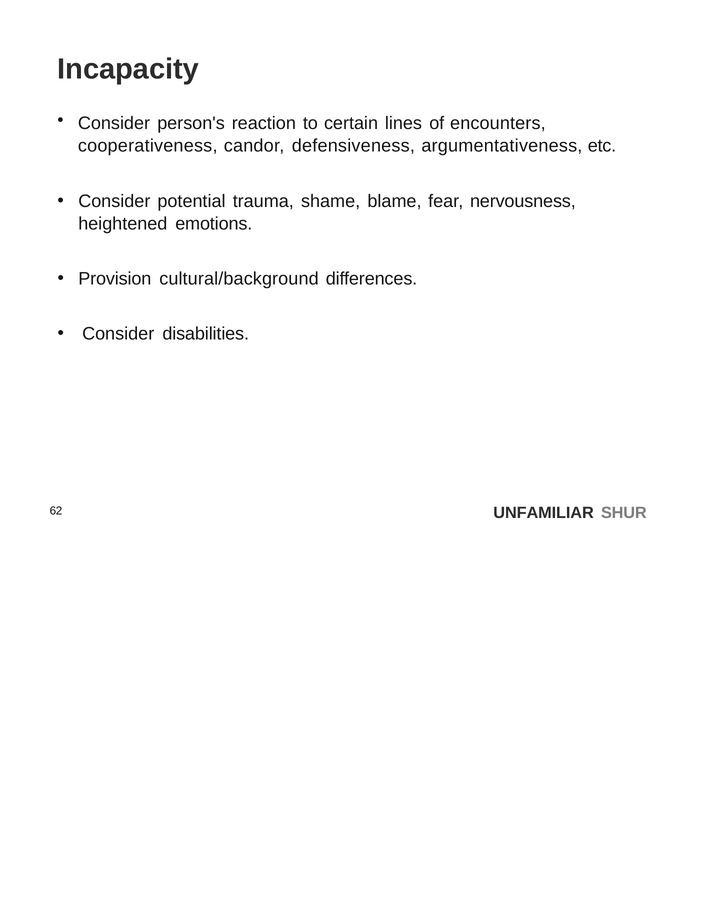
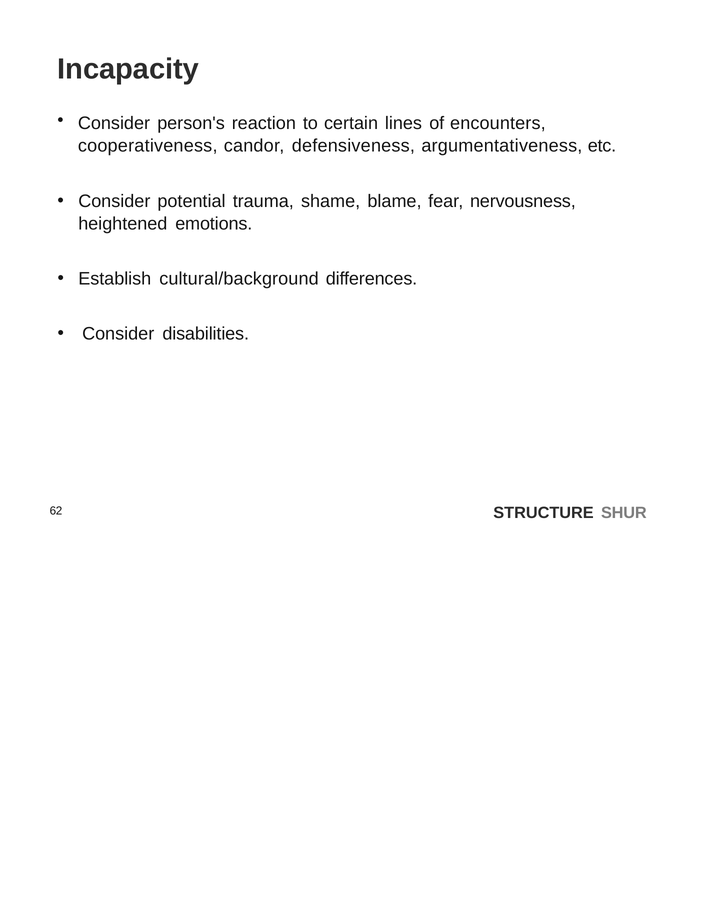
Provision: Provision -> Establish
UNFAMILIAR: UNFAMILIAR -> STRUCTURE
